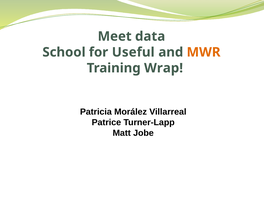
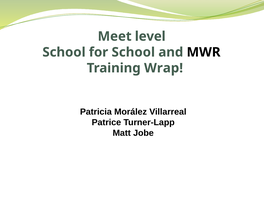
data: data -> level
for Useful: Useful -> School
MWR colour: orange -> black
